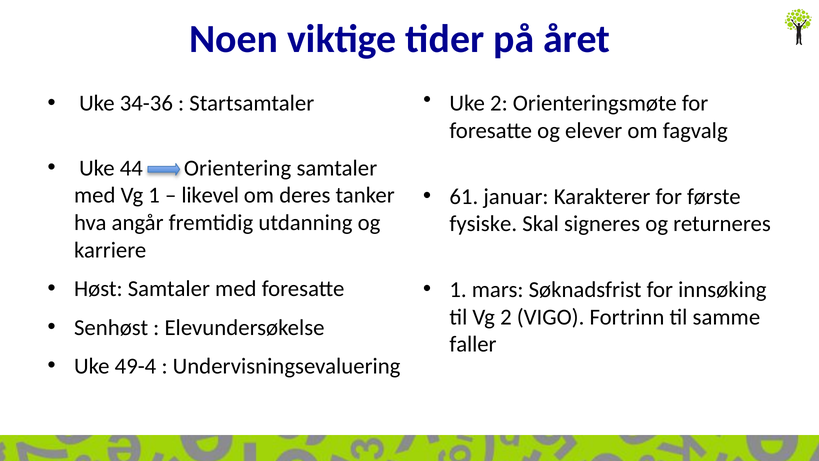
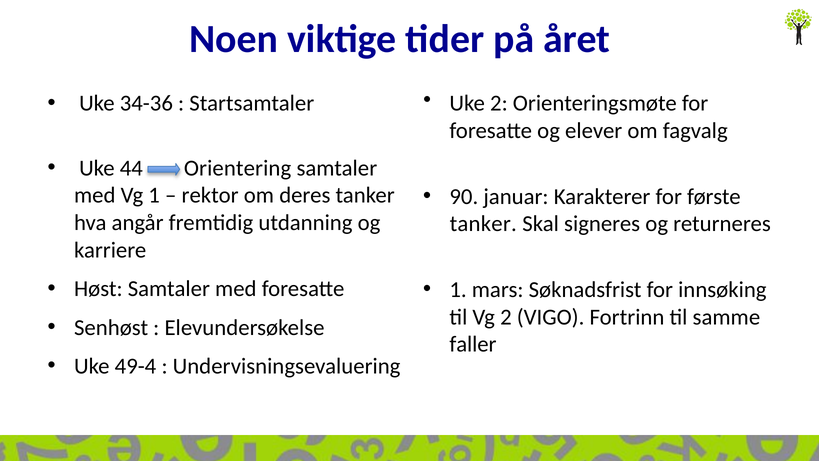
61: 61 -> 90
likevel: likevel -> rektor
fysiske at (483, 224): fysiske -> tanker
